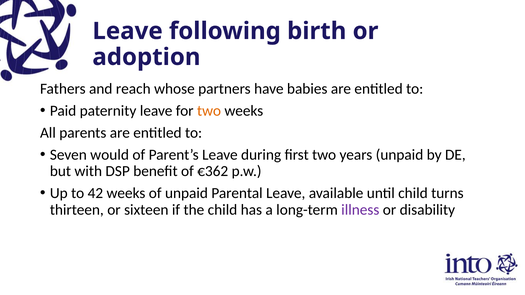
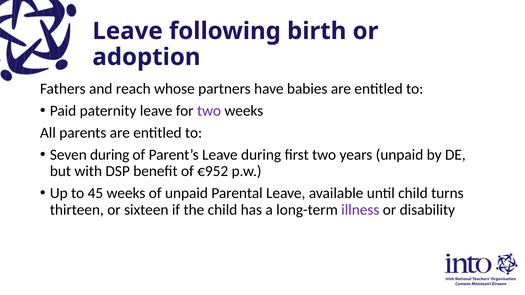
two at (209, 111) colour: orange -> purple
Seven would: would -> during
€362: €362 -> €952
42: 42 -> 45
